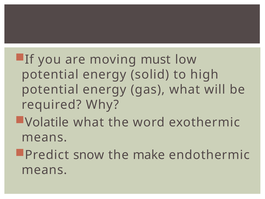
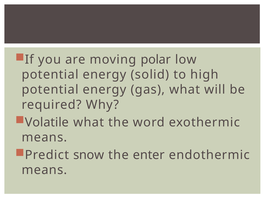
must: must -> polar
make: make -> enter
